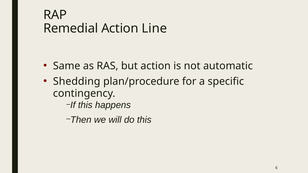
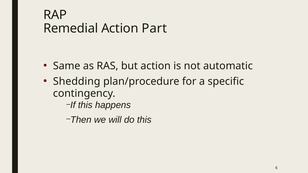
Line: Line -> Part
